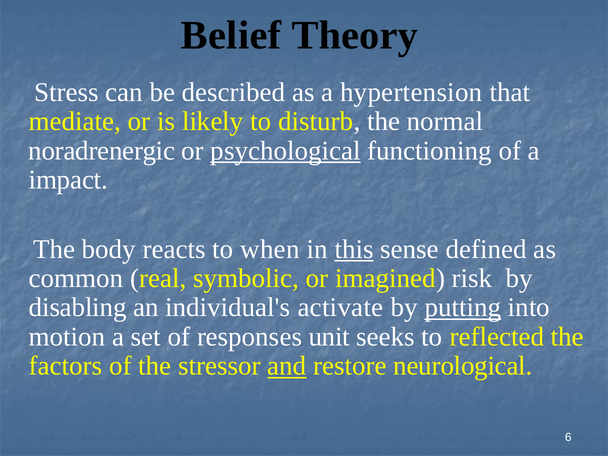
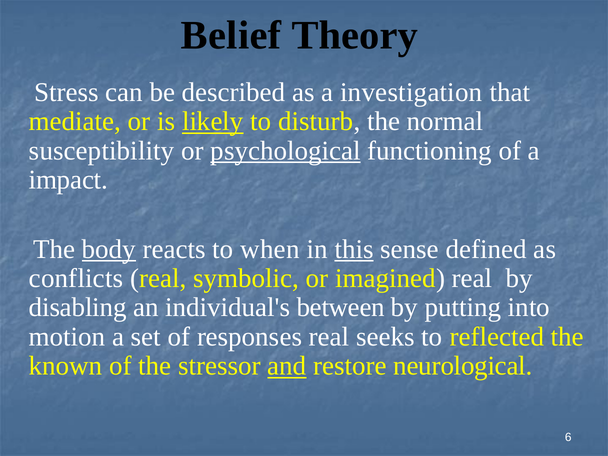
hypertension: hypertension -> investigation
likely underline: none -> present
noradrenergic: noradrenergic -> susceptibility
body underline: none -> present
common: common -> conflicts
imagined risk: risk -> real
activate: activate -> between
putting underline: present -> none
responses unit: unit -> real
factors: factors -> known
